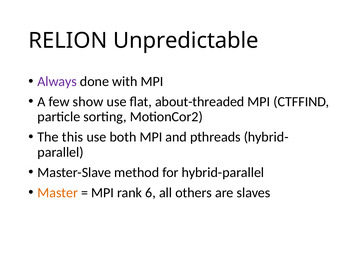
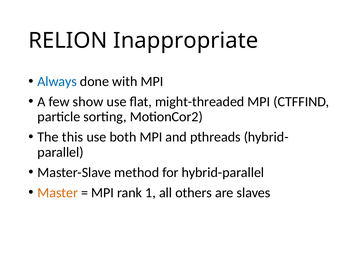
Unpredictable: Unpredictable -> Inappropriate
Always colour: purple -> blue
about-threaded: about-threaded -> might-threaded
6: 6 -> 1
